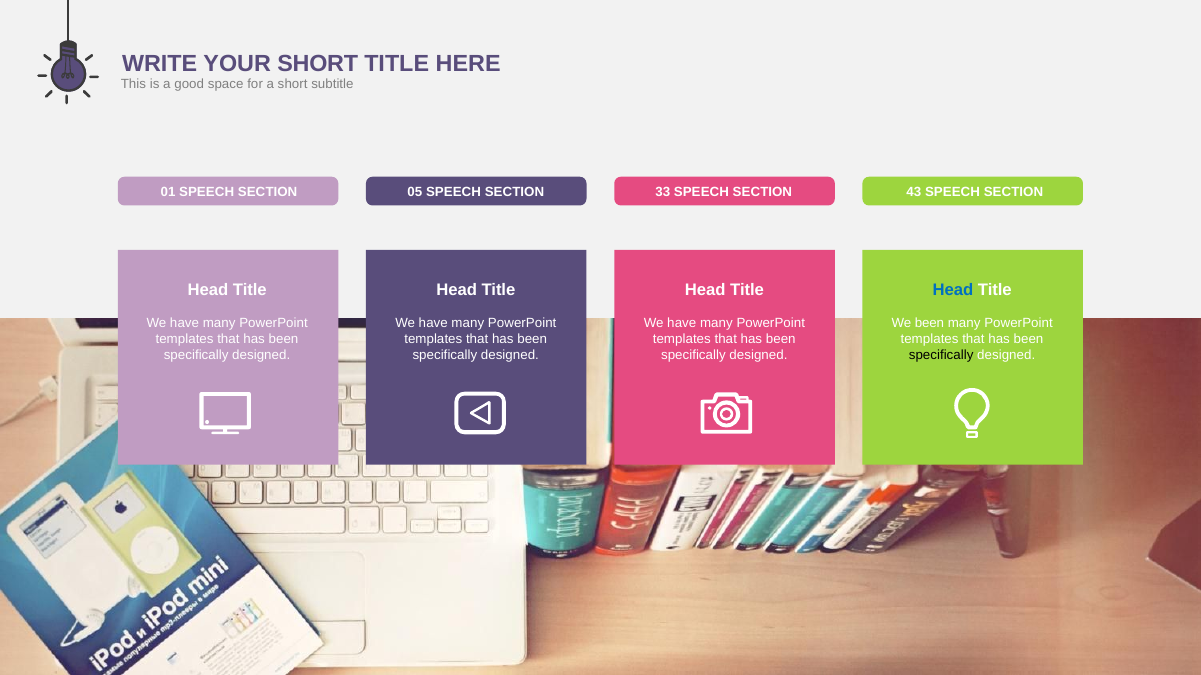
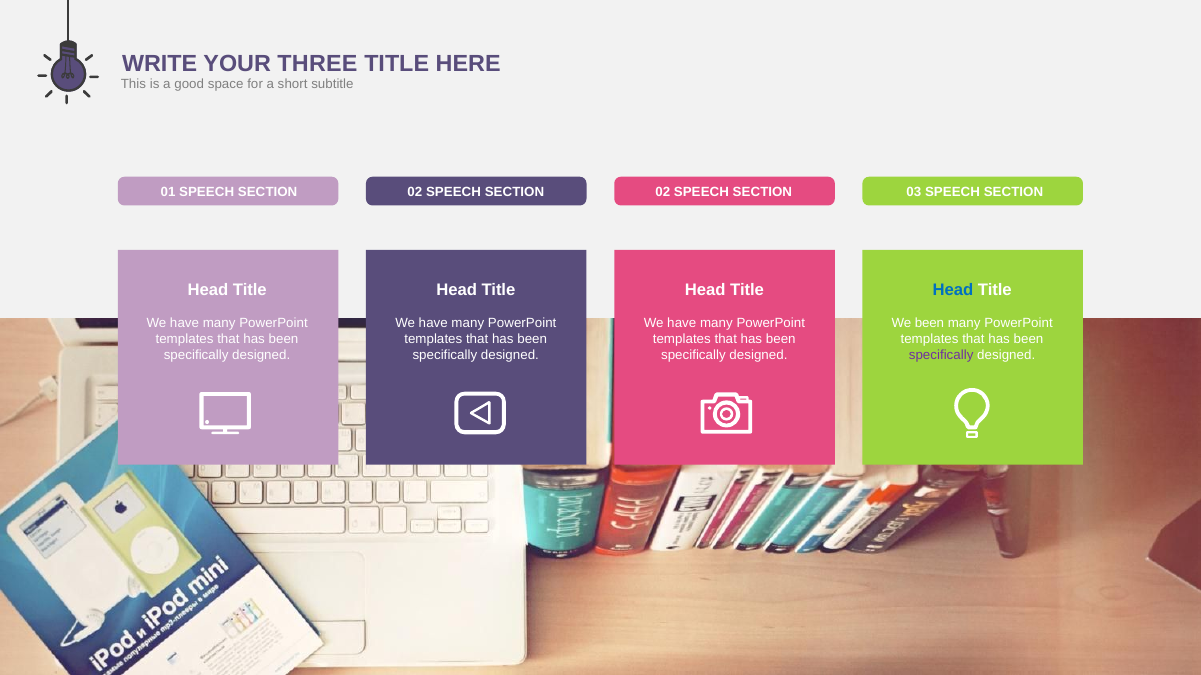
YOUR SHORT: SHORT -> THREE
01 SPEECH SECTION 05: 05 -> 02
33 at (663, 192): 33 -> 02
43: 43 -> 03
specifically at (941, 356) colour: black -> purple
